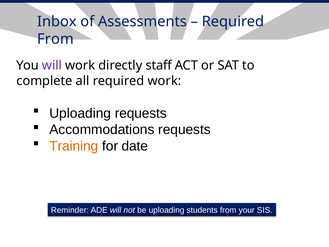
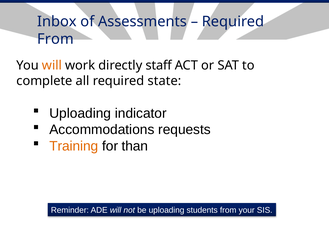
will at (52, 65) colour: purple -> orange
required work: work -> state
Uploading requests: requests -> indicator
date: date -> than
